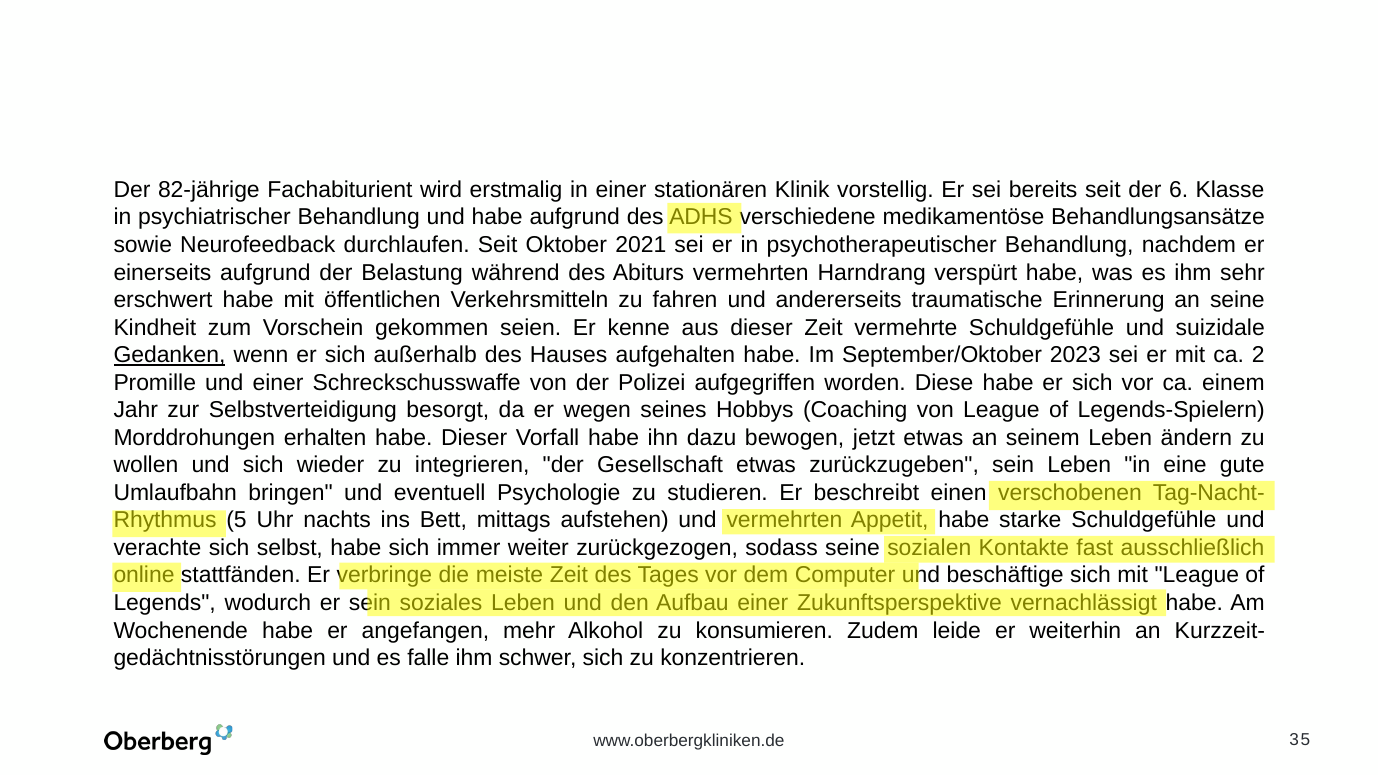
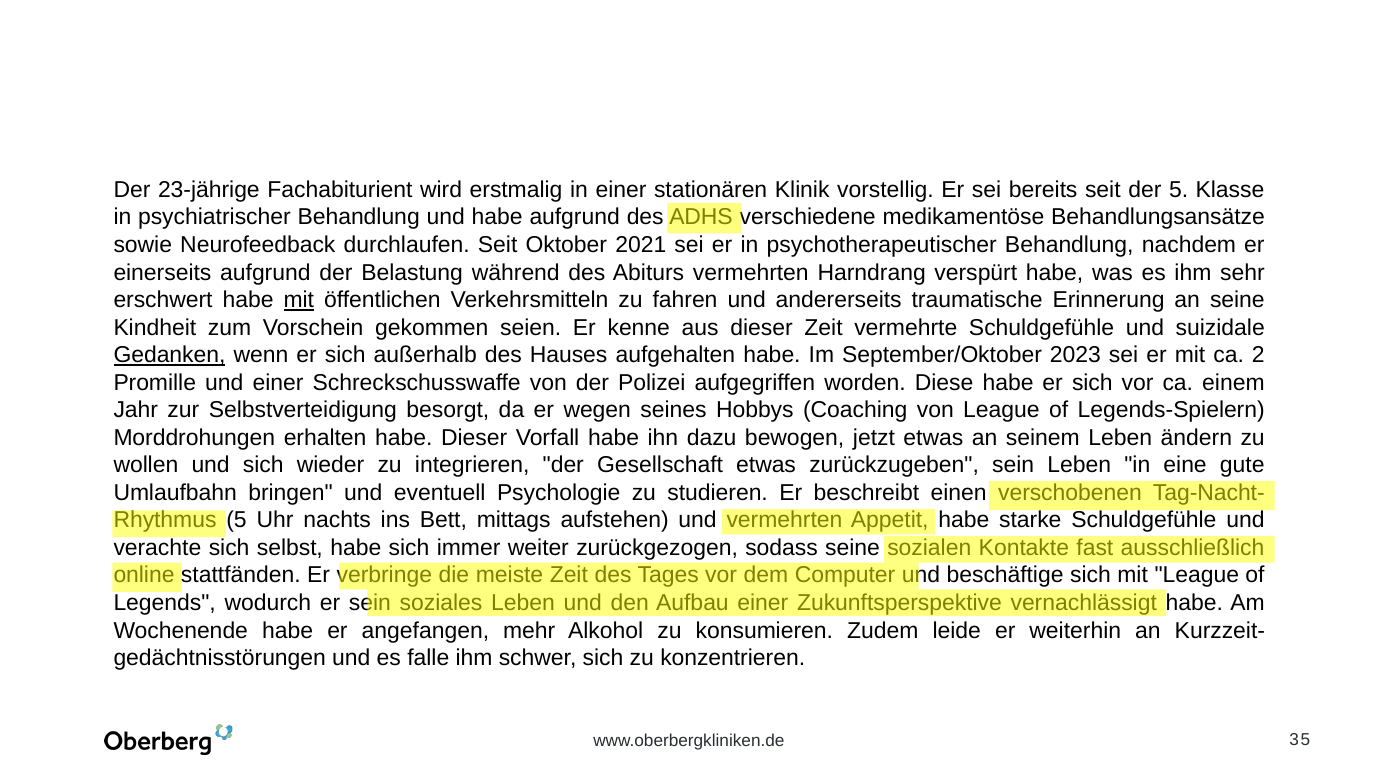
82-jährige: 82-jährige -> 23-jährige
der 6: 6 -> 5
mit at (299, 300) underline: none -> present
